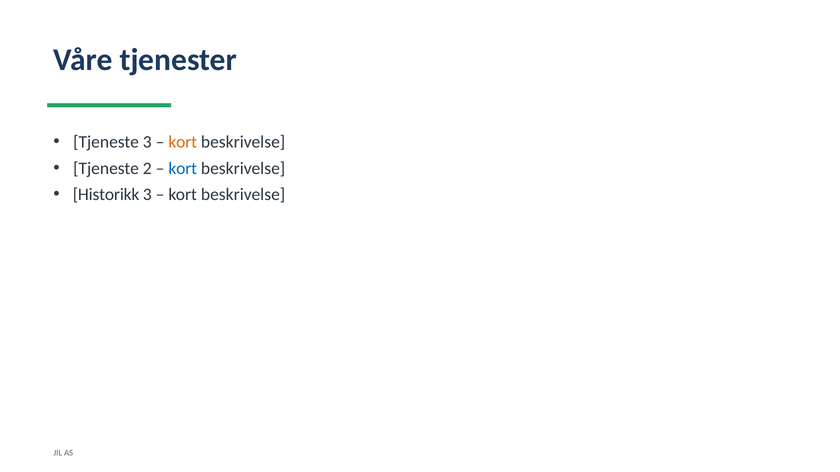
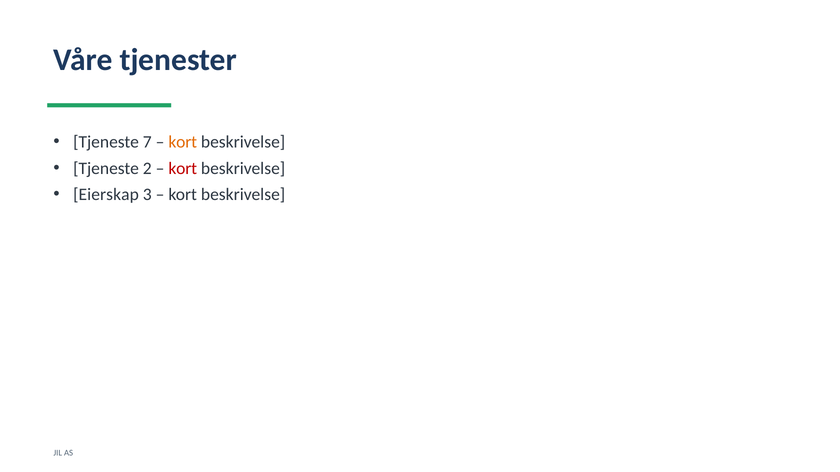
Tjeneste 3: 3 -> 7
kort at (183, 169) colour: blue -> red
Historikk: Historikk -> Eierskap
